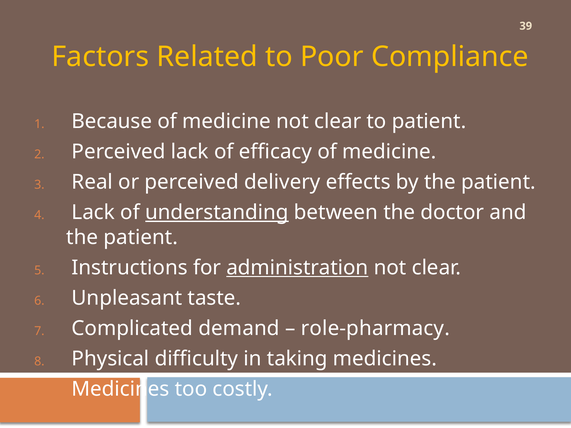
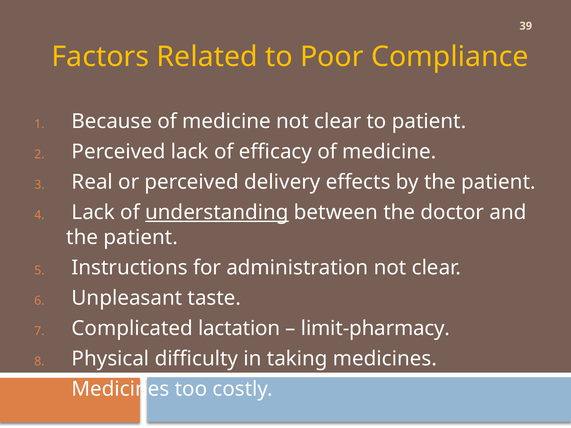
administration underline: present -> none
demand: demand -> lactation
role-pharmacy: role-pharmacy -> limit-pharmacy
